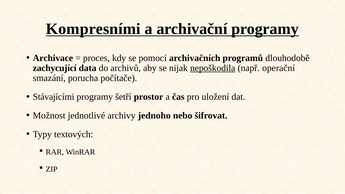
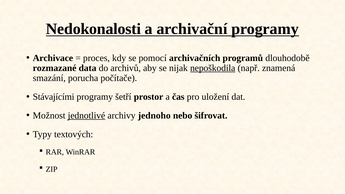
Kompresními: Kompresními -> Nedokonalosti
zachycující: zachycující -> rozmazané
operační: operační -> znamená
jednotlivé underline: none -> present
